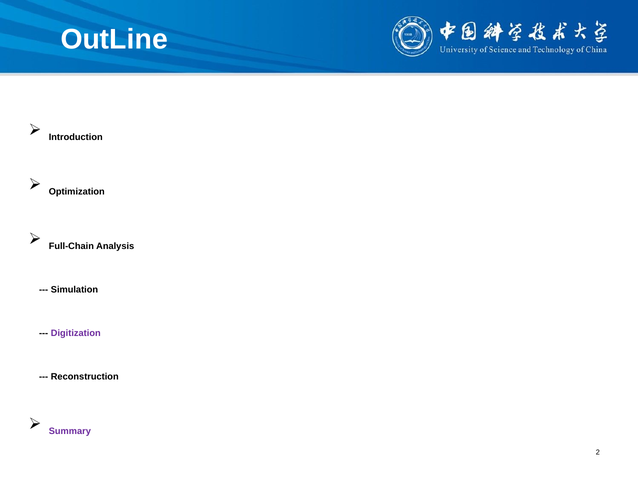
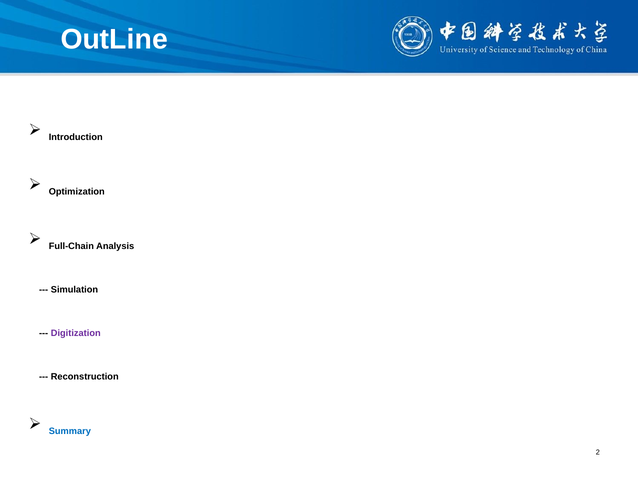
Summary colour: purple -> blue
